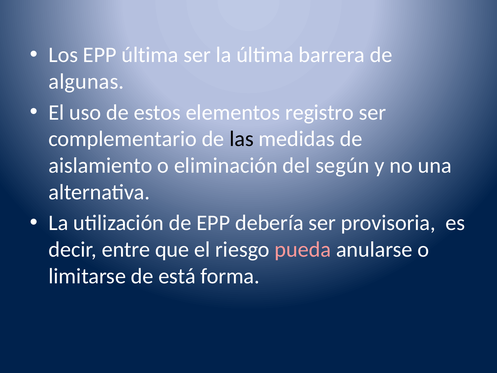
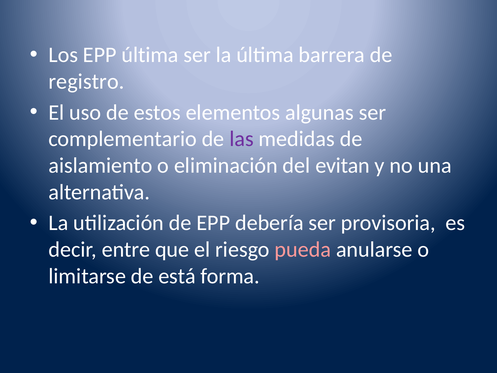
algunas: algunas -> registro
registro: registro -> algunas
las colour: black -> purple
según: según -> evitan
